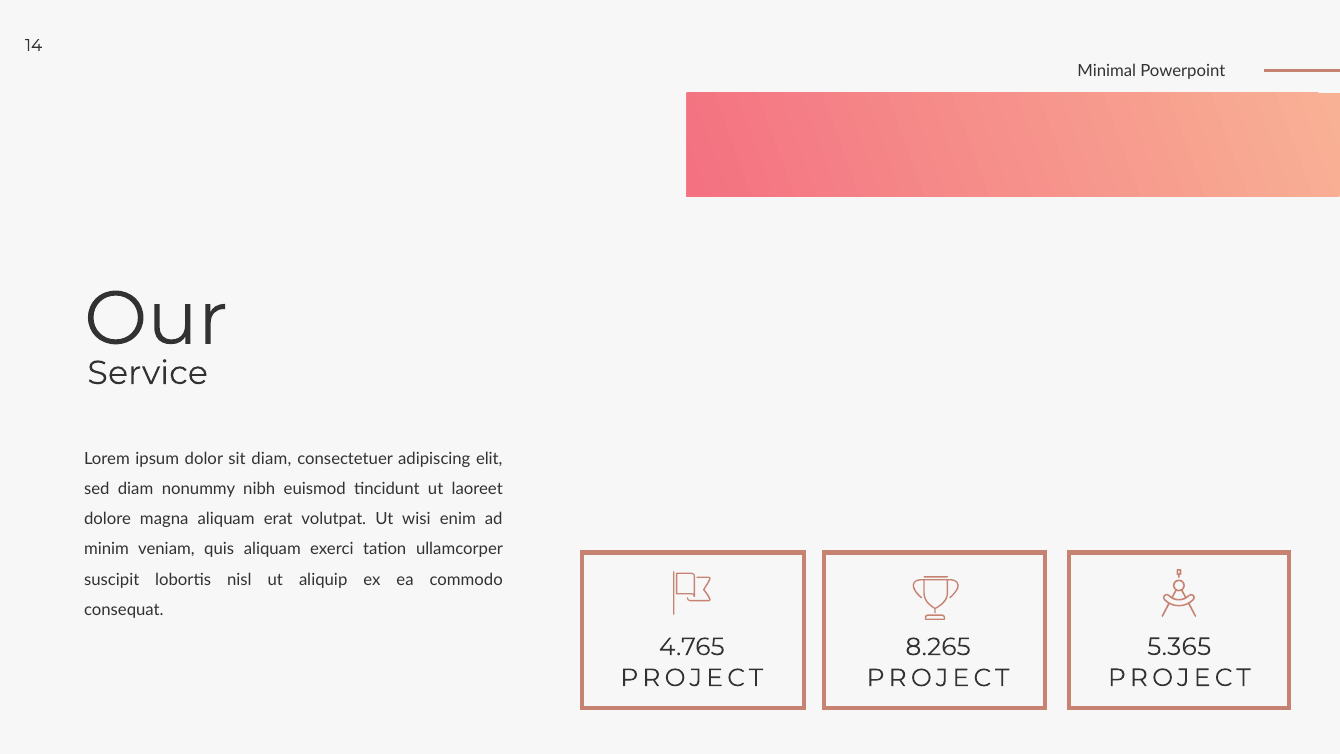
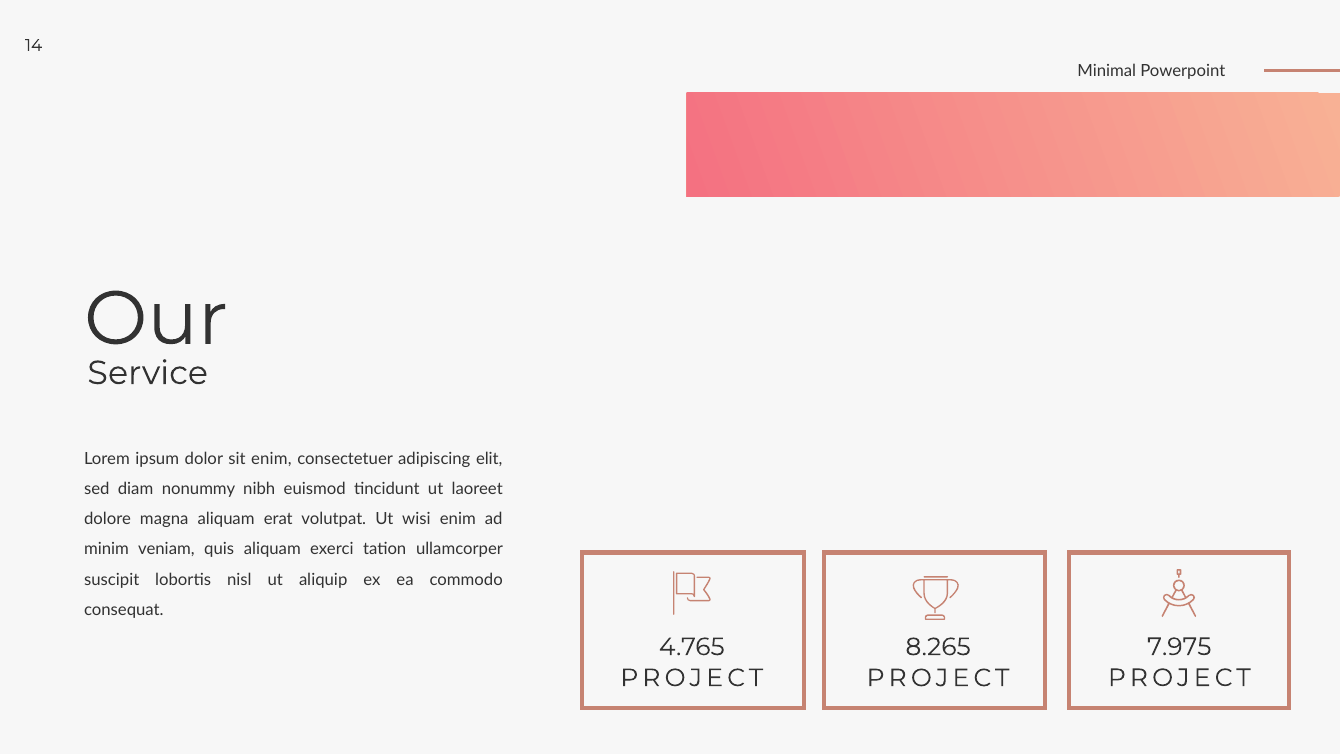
sit diam: diam -> enim
5.365: 5.365 -> 7.975
